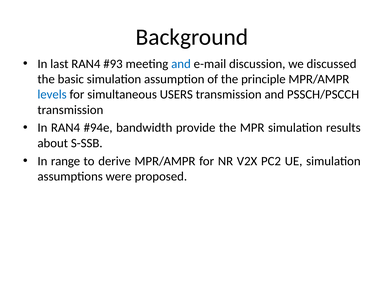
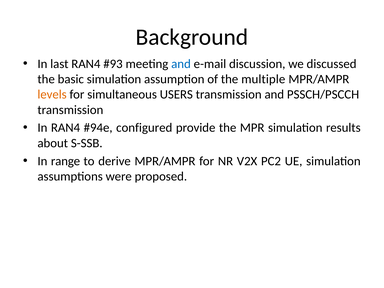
principle: principle -> multiple
levels colour: blue -> orange
bandwidth: bandwidth -> configured
